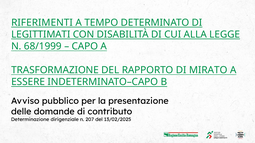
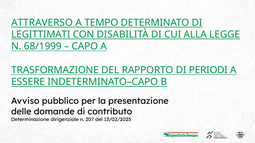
RIFERIMENTI: RIFERIMENTI -> ATTRAVERSO
MIRATO: MIRATO -> PERIODI
